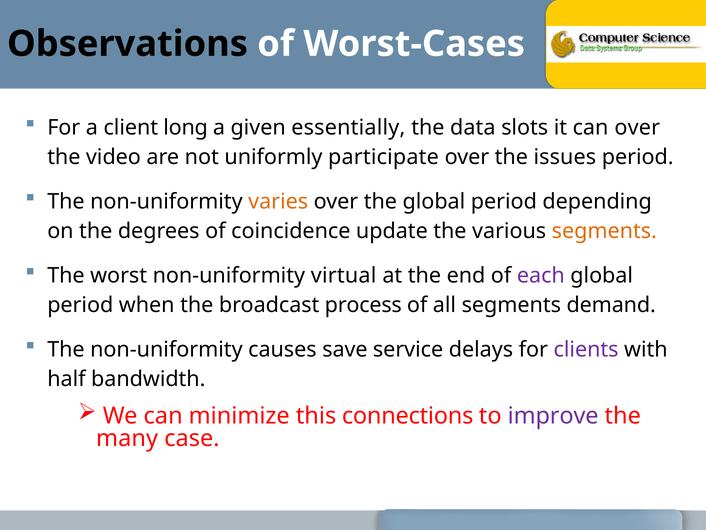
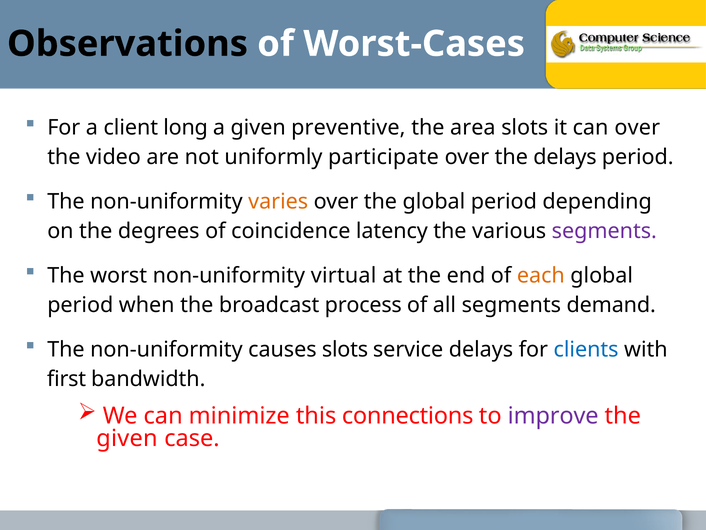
essentially: essentially -> preventive
data: data -> area
the issues: issues -> delays
update: update -> latency
segments at (604, 231) colour: orange -> purple
each colour: purple -> orange
causes save: save -> slots
clients colour: purple -> blue
half: half -> first
many at (127, 438): many -> given
